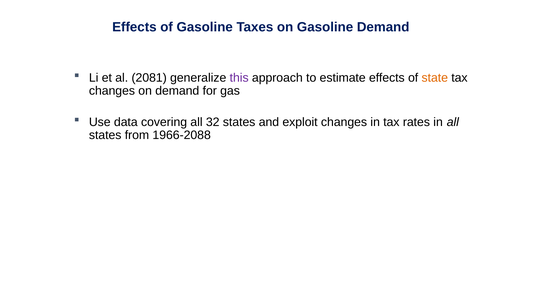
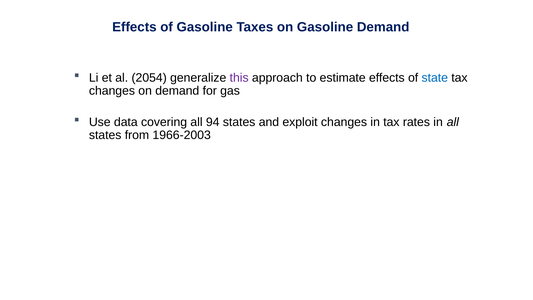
2081: 2081 -> 2054
state colour: orange -> blue
32: 32 -> 94
1966-2088: 1966-2088 -> 1966-2003
